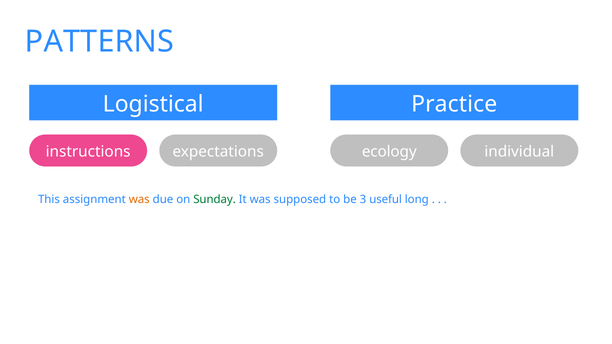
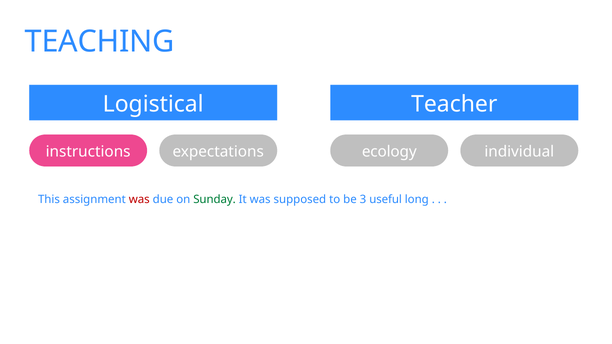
PATTERNS: PATTERNS -> TEACHING
Practice: Practice -> Teacher
was at (139, 200) colour: orange -> red
